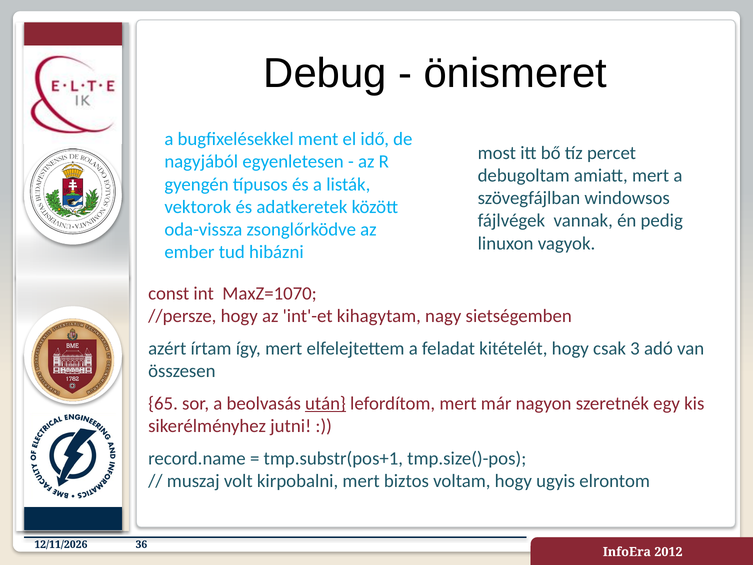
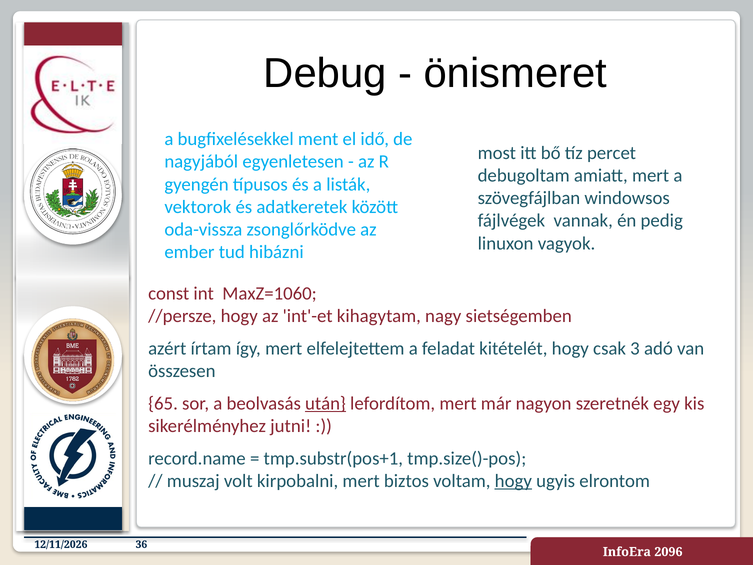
MaxZ=1070: MaxZ=1070 -> MaxZ=1060
hogy at (513, 481) underline: none -> present
2012: 2012 -> 2096
